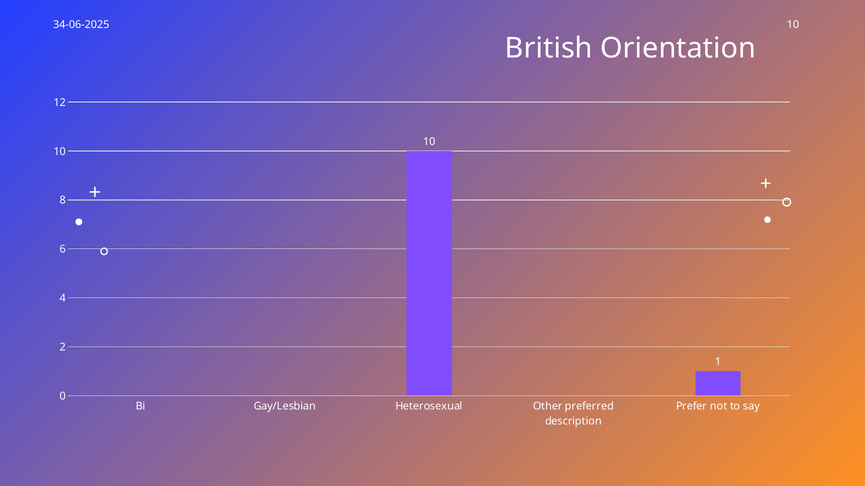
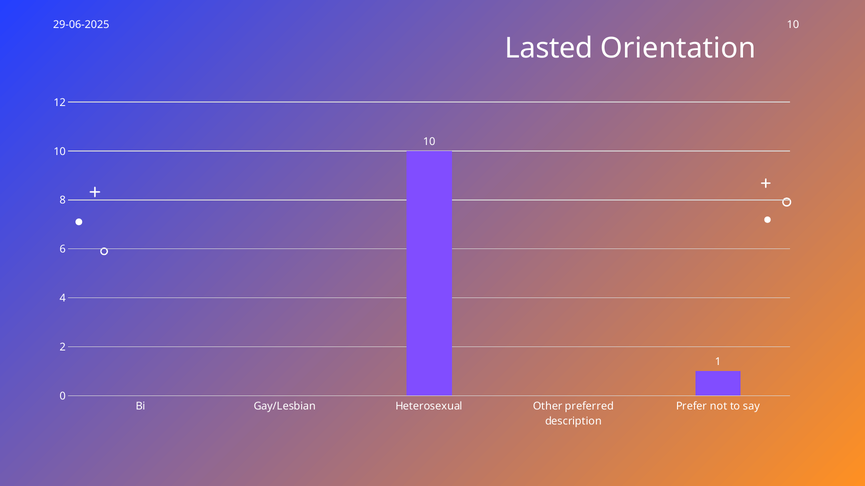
34-06-2025: 34-06-2025 -> 29-06-2025
British: British -> Lasted
